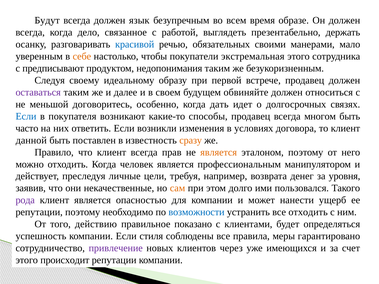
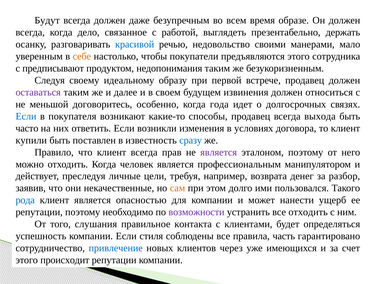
язык: язык -> даже
обязательных: обязательных -> недовольство
экстремальная: экстремальная -> предъявляются
обвиняйте: обвиняйте -> извинения
дать: дать -> года
многом: многом -> выхода
данной: данной -> купили
сразу colour: orange -> blue
является at (219, 152) colour: orange -> purple
уровня: уровня -> разбор
рода colour: purple -> blue
возможности colour: blue -> purple
действию: действию -> слушания
показано: показано -> контакта
меры: меры -> часть
привлечение colour: purple -> blue
